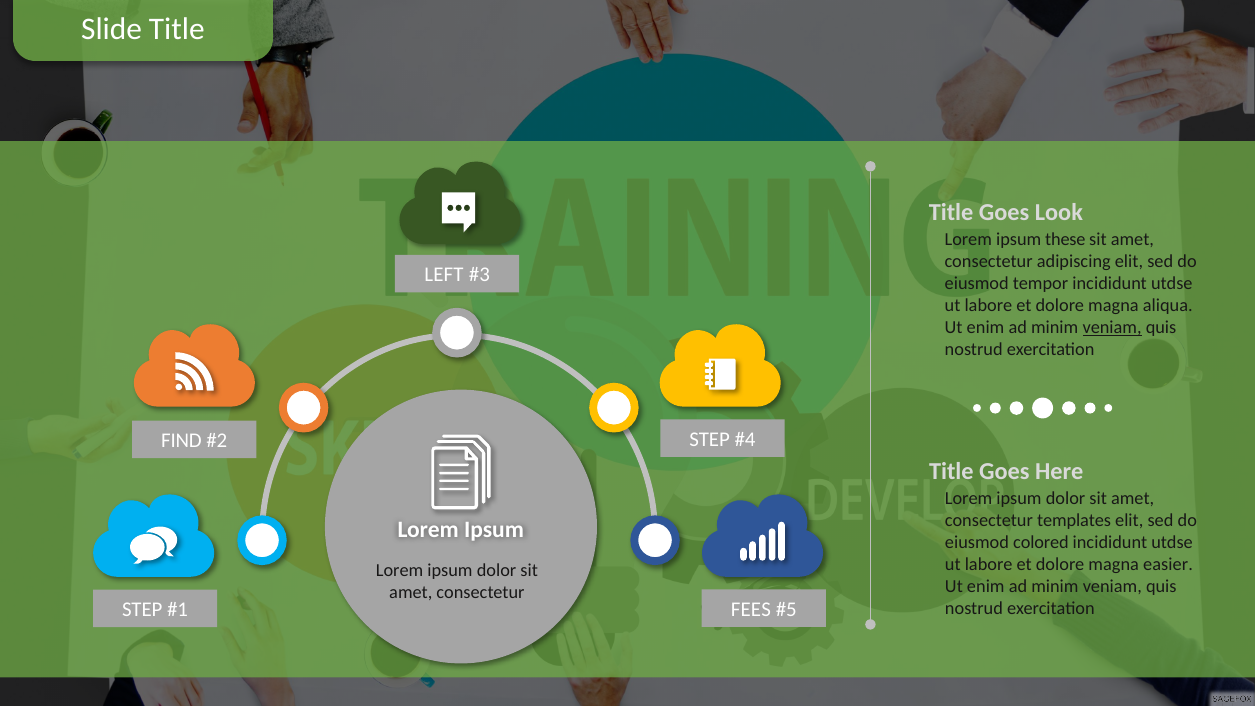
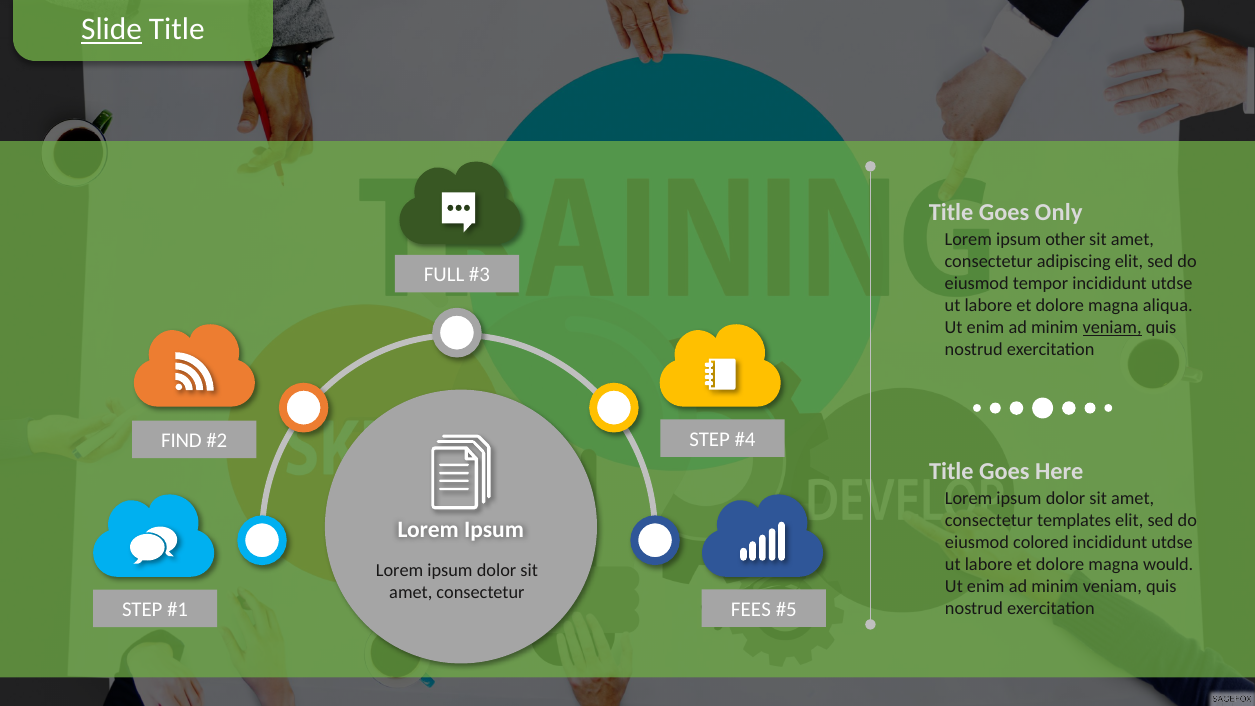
Slide underline: none -> present
Look: Look -> Only
these: these -> other
LEFT: LEFT -> FULL
easier: easier -> would
